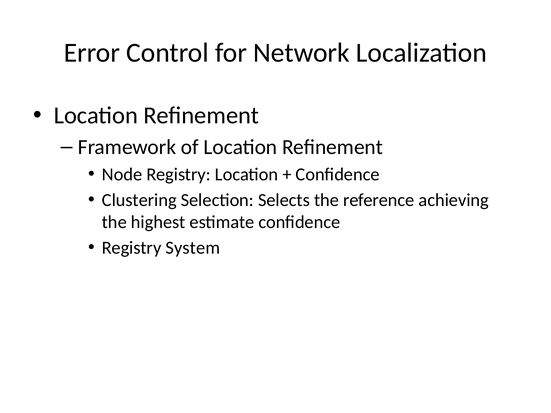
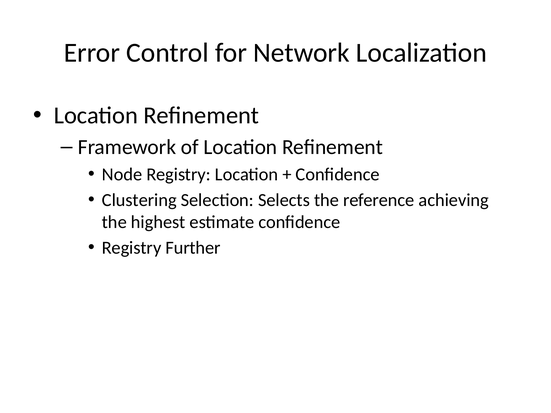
System: System -> Further
